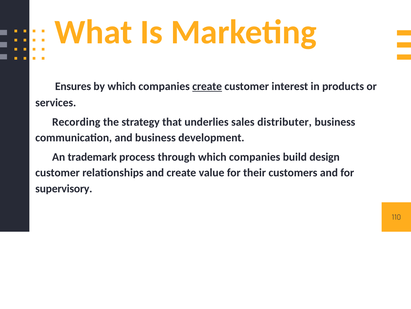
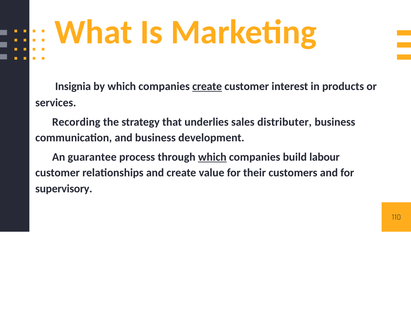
Ensures: Ensures -> Insignia
trademark: trademark -> guarantee
which at (212, 157) underline: none -> present
design: design -> labour
